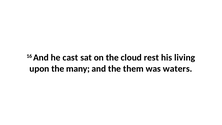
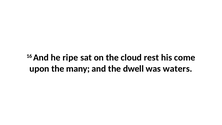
cast: cast -> ripe
living: living -> come
them: them -> dwell
